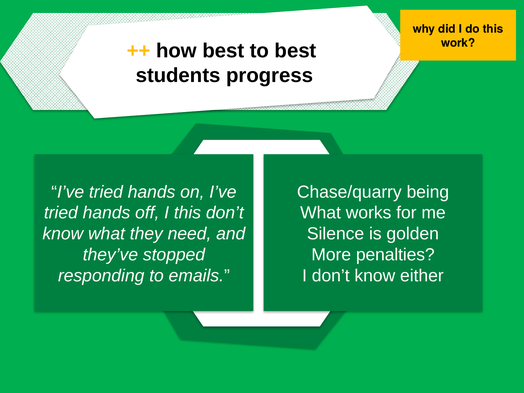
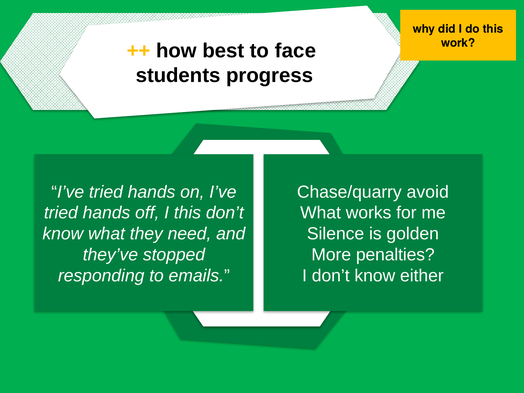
to best: best -> face
being: being -> avoid
